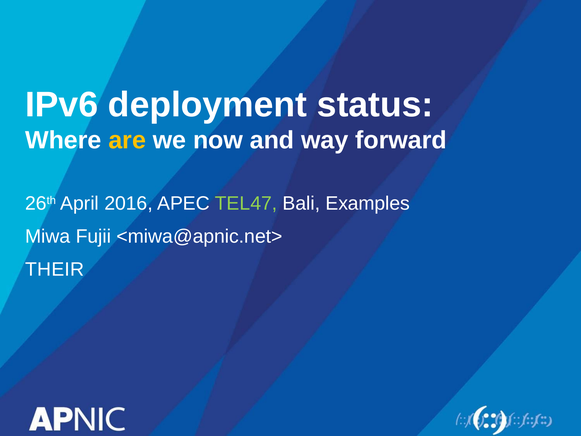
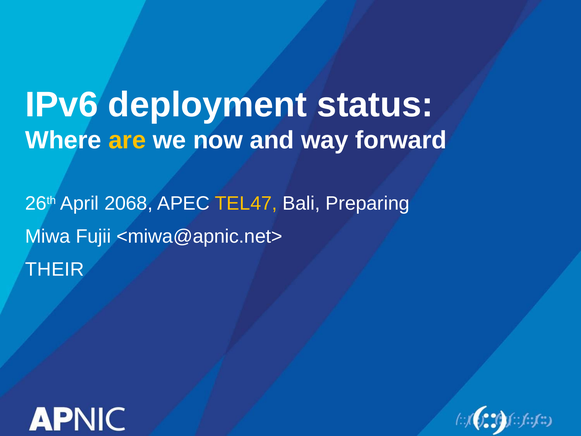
2016: 2016 -> 2068
TEL47 colour: light green -> yellow
Examples: Examples -> Preparing
